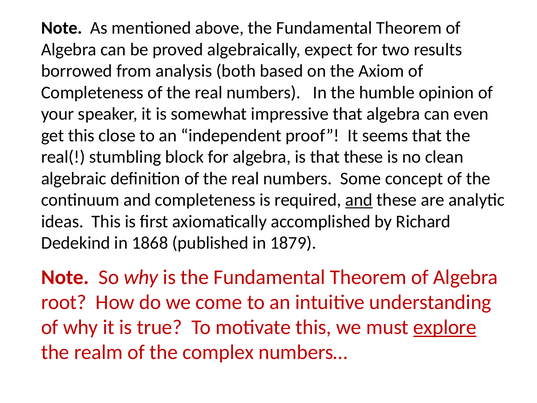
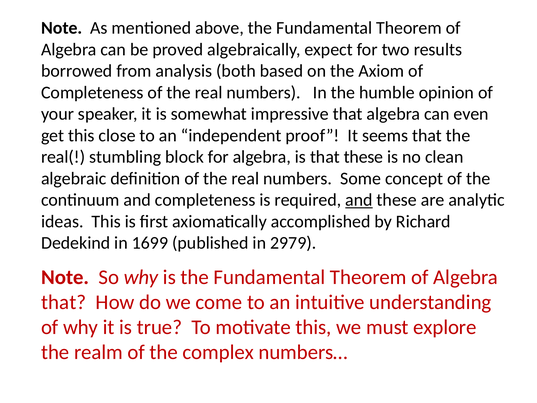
1868: 1868 -> 1699
1879: 1879 -> 2979
root at (64, 302): root -> that
explore underline: present -> none
